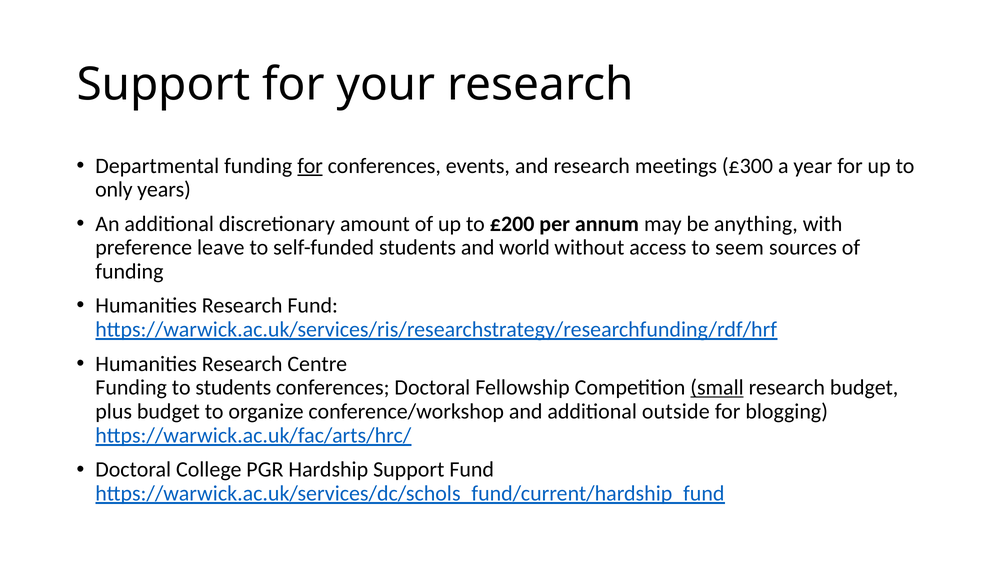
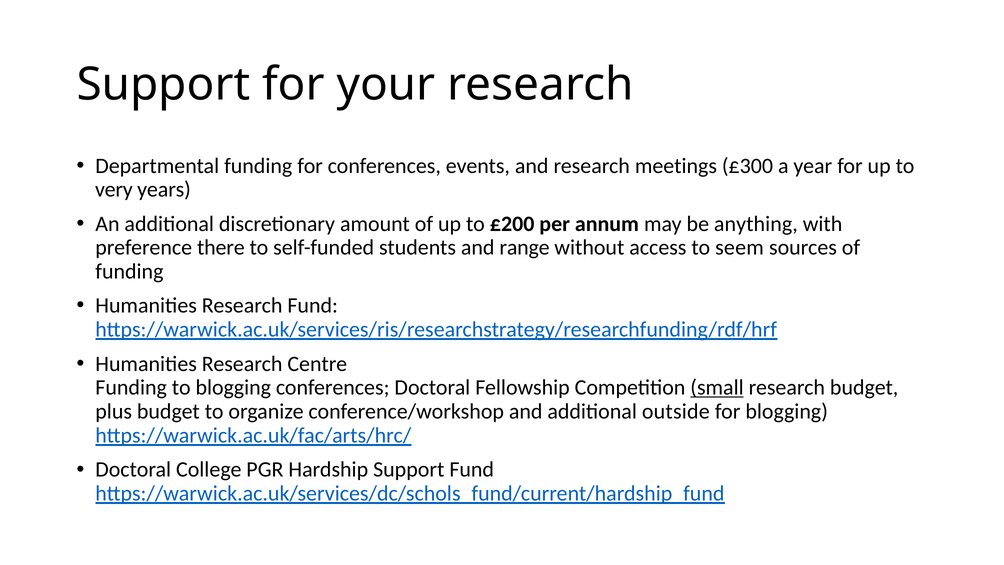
for at (310, 166) underline: present -> none
only: only -> very
leave: leave -> there
world: world -> range
to students: students -> blogging
